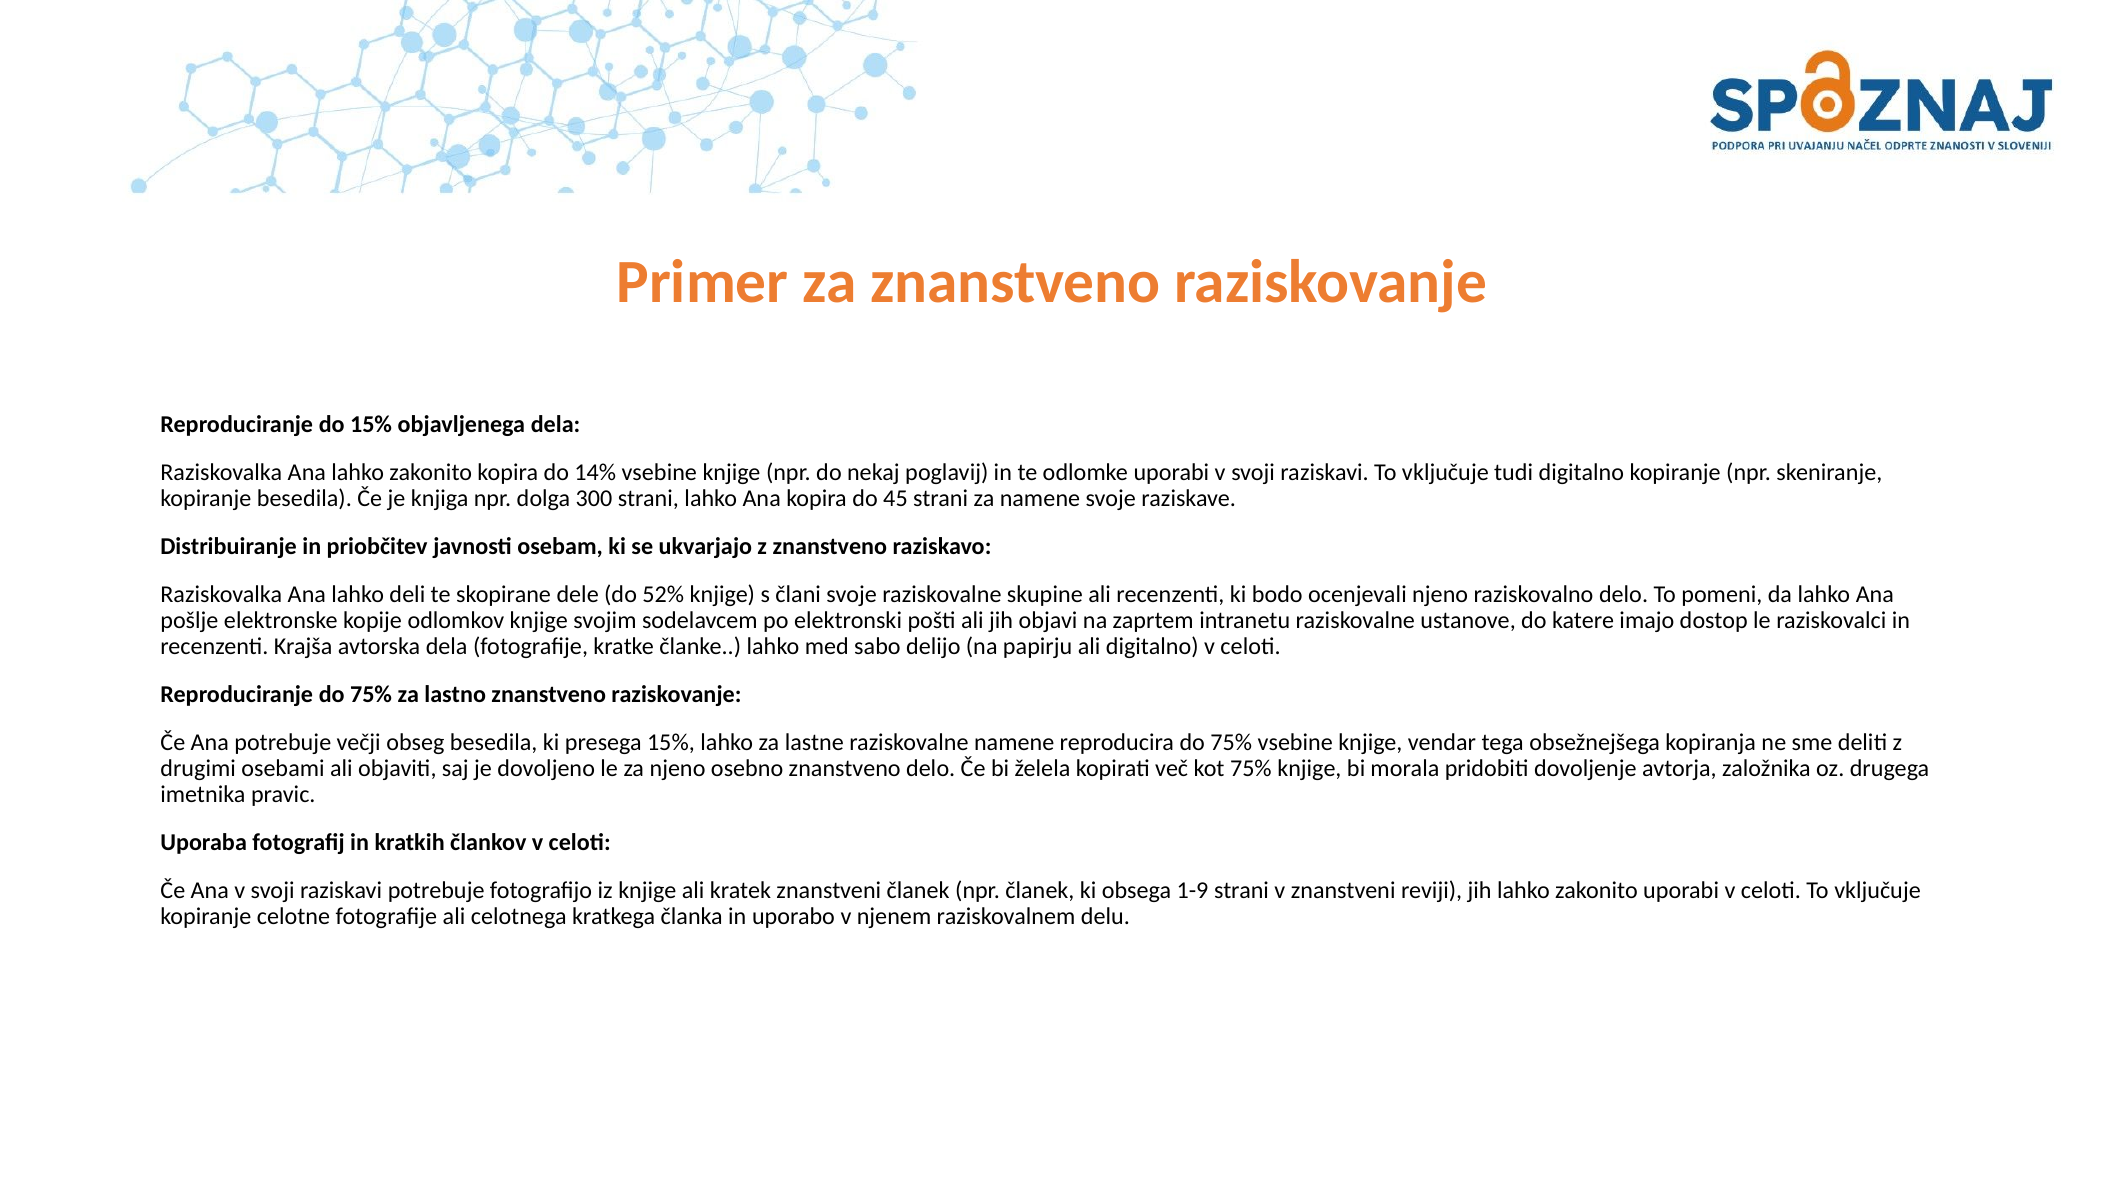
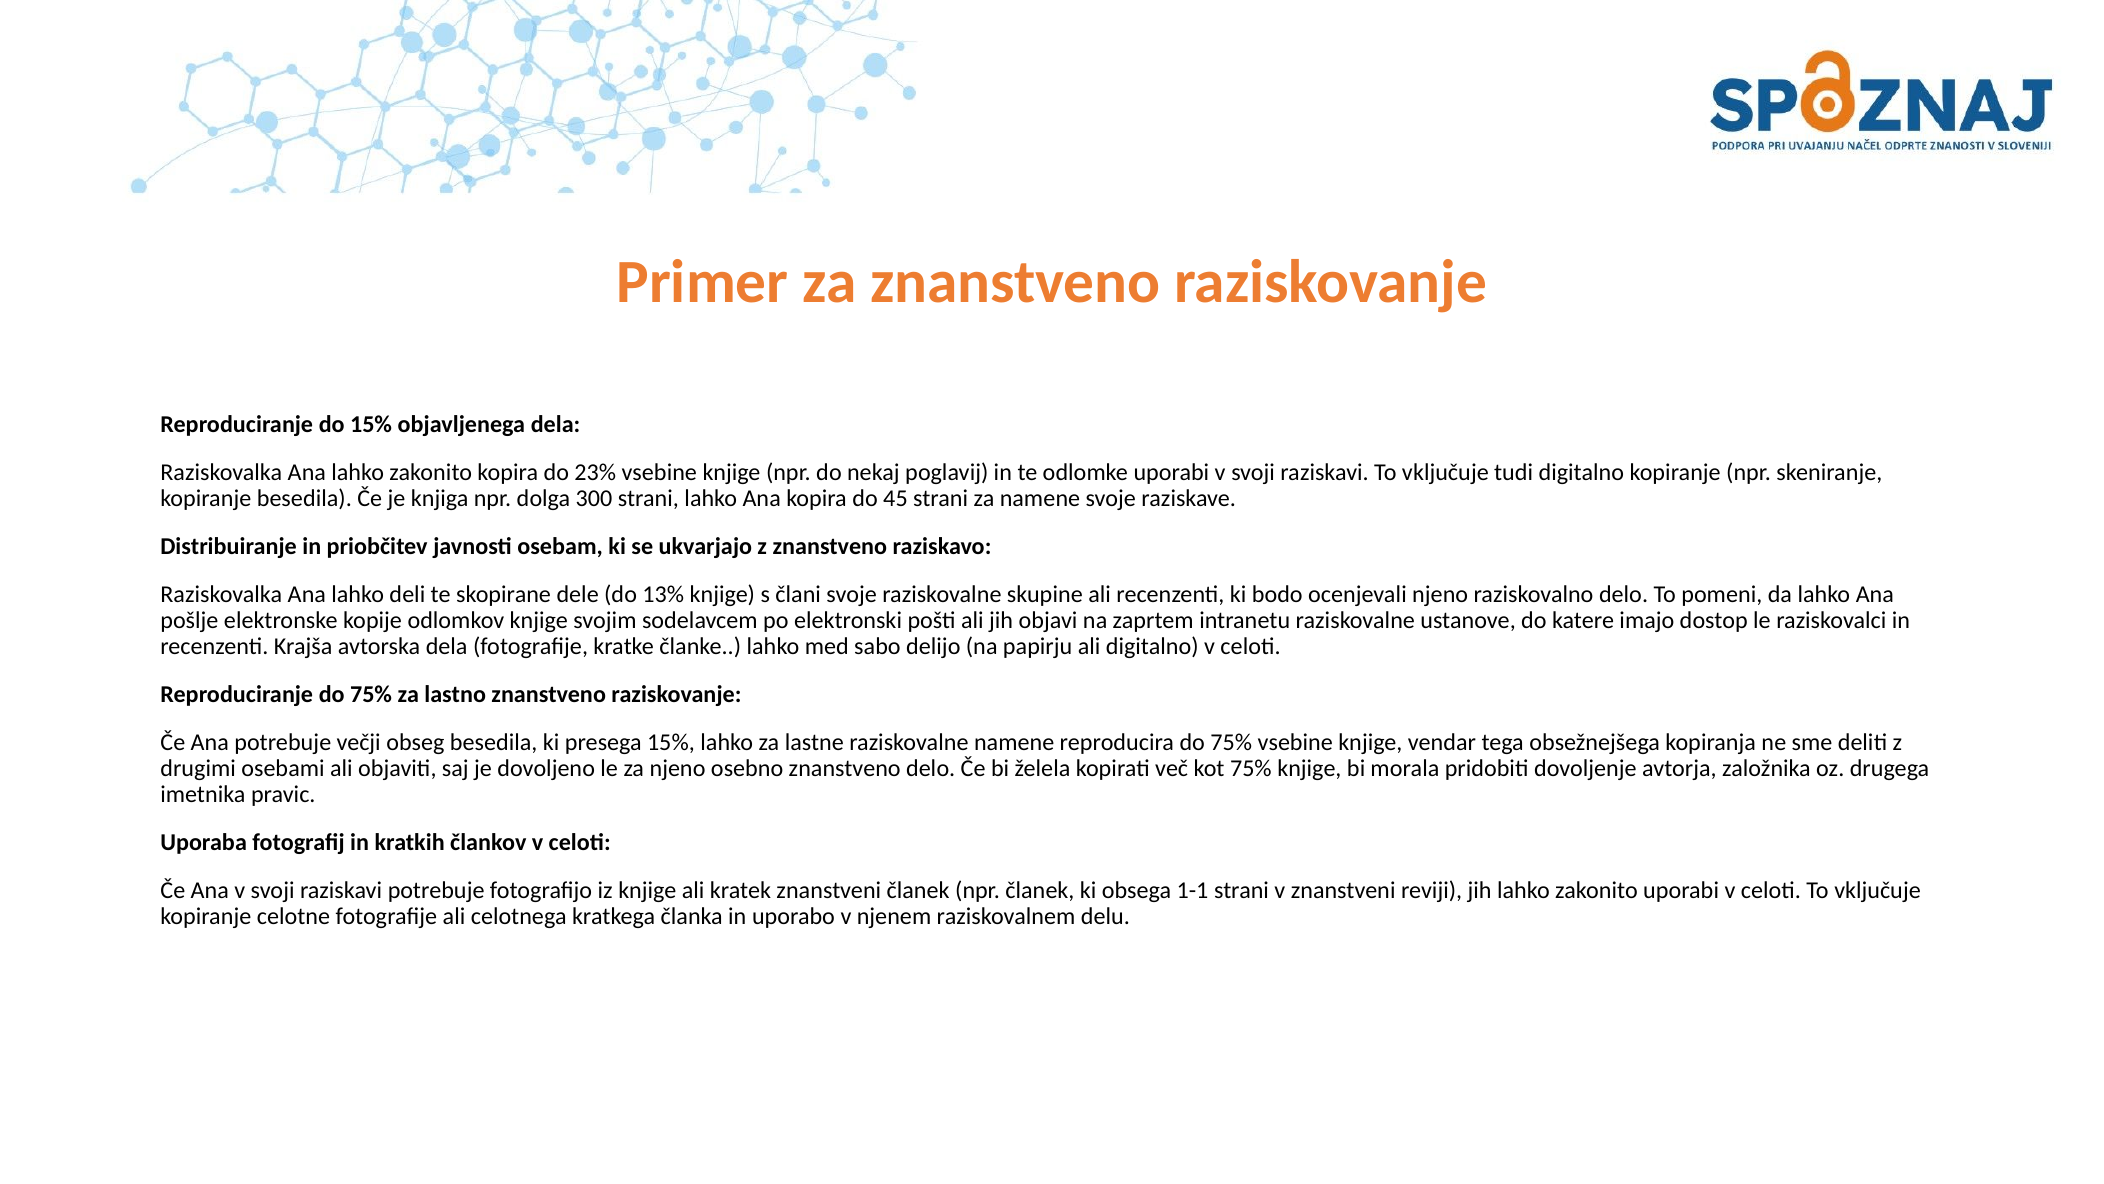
14%: 14% -> 23%
52%: 52% -> 13%
1-9: 1-9 -> 1-1
